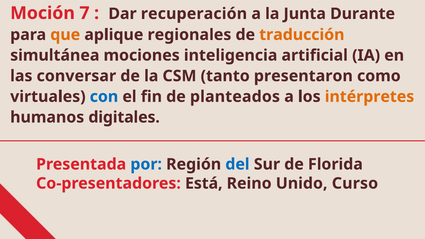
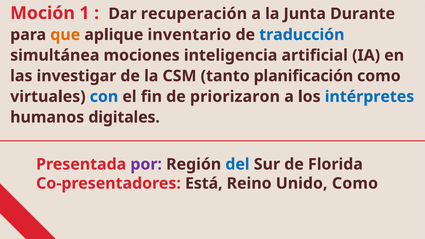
7: 7 -> 1
regionales: regionales -> inventario
traducción colour: orange -> blue
conversar: conversar -> investigar
presentaron: presentaron -> planificación
planteados: planteados -> priorizaron
intérpretes colour: orange -> blue
por colour: blue -> purple
Unido Curso: Curso -> Como
